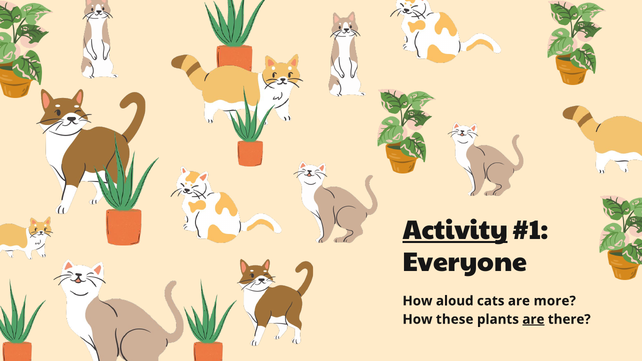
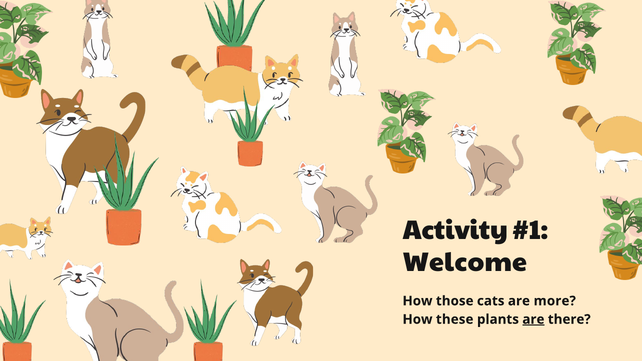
Activity underline: present -> none
Everyone: Everyone -> Welcome
aloud: aloud -> those
